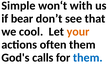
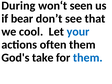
Simple: Simple -> During
with: with -> seen
your colour: orange -> blue
calls: calls -> take
